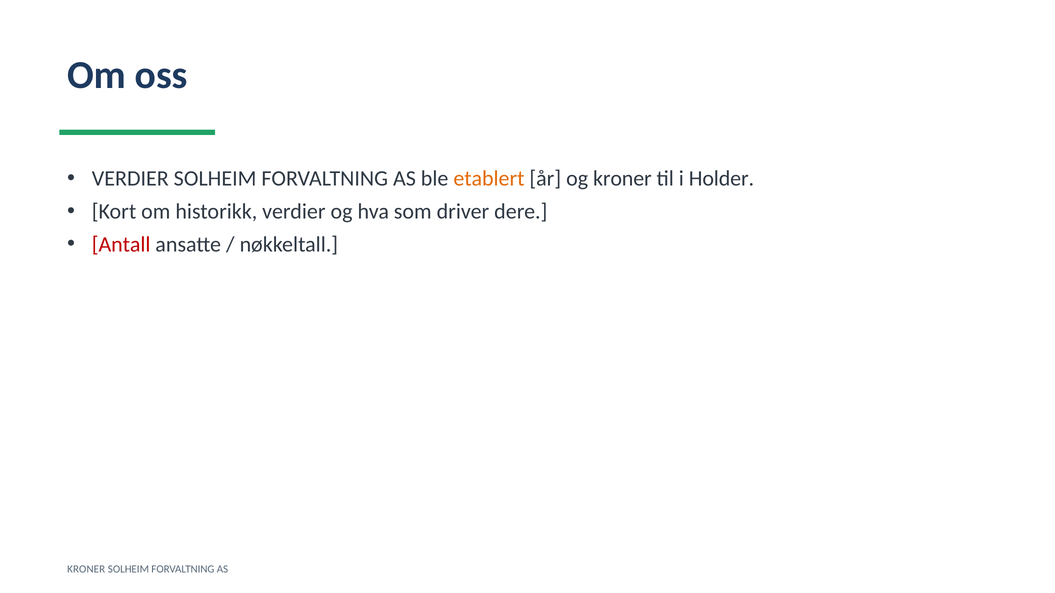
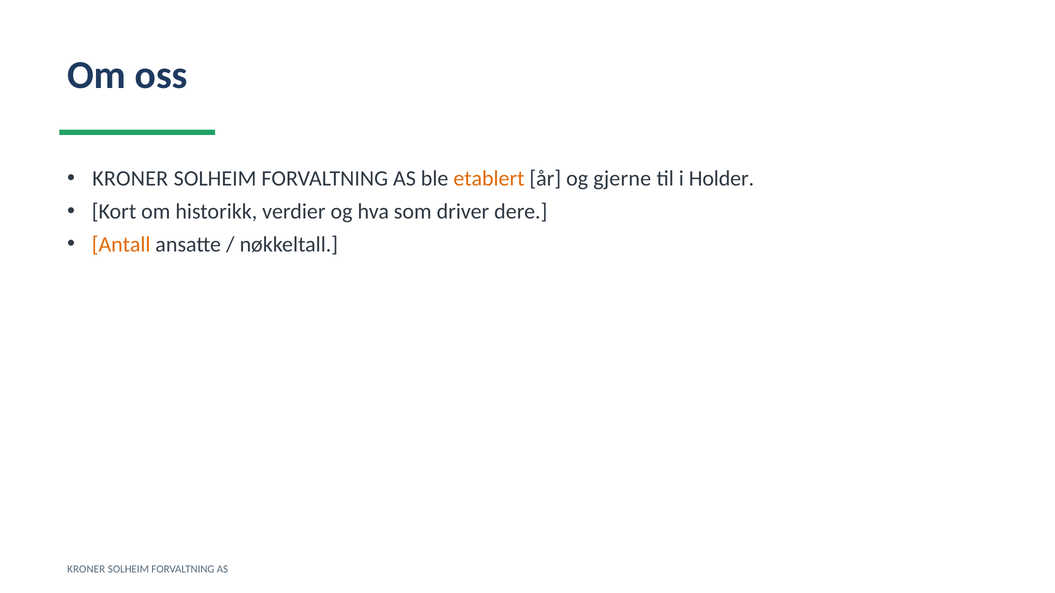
VERDIER at (130, 179): VERDIER -> KRONER
og kroner: kroner -> gjerne
Antall colour: red -> orange
